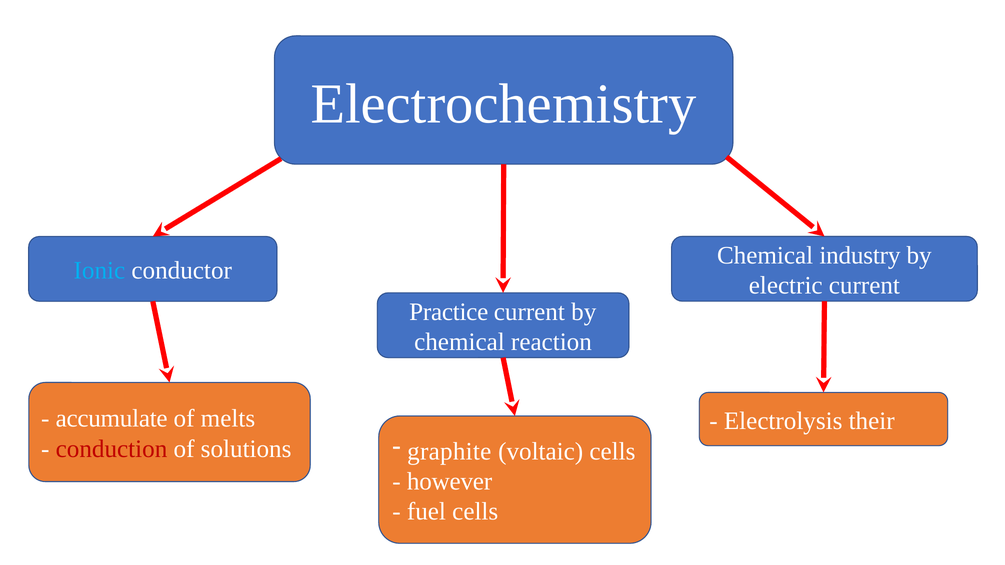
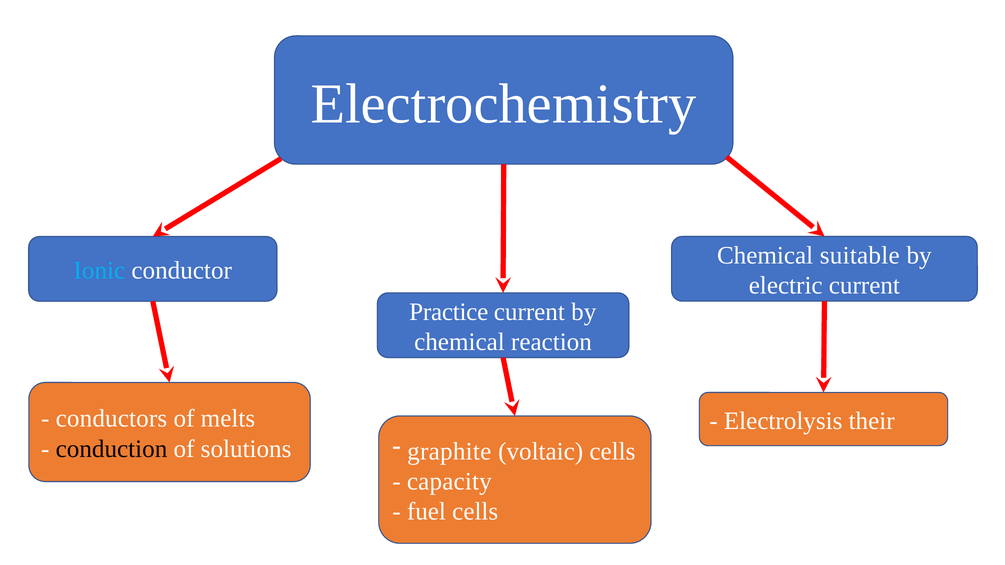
industry: industry -> suitable
accumulate: accumulate -> conductors
conduction colour: red -> black
however: however -> capacity
